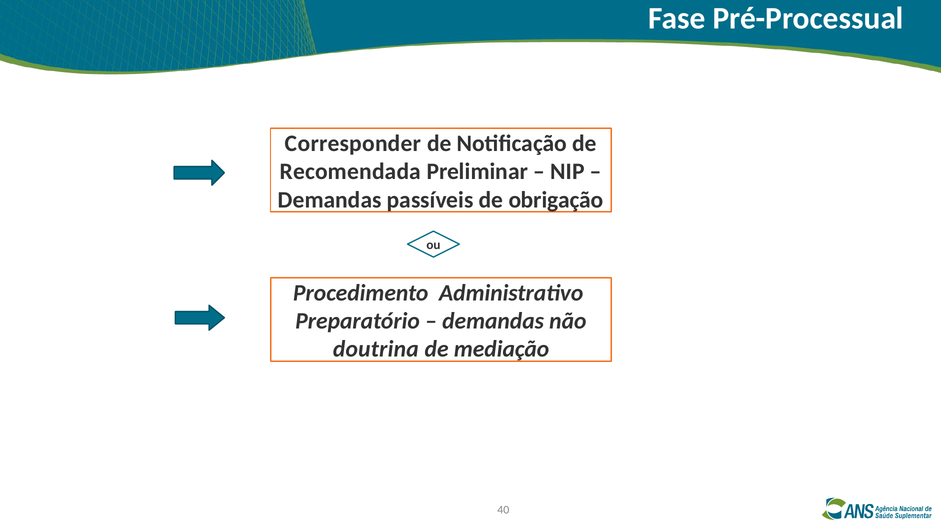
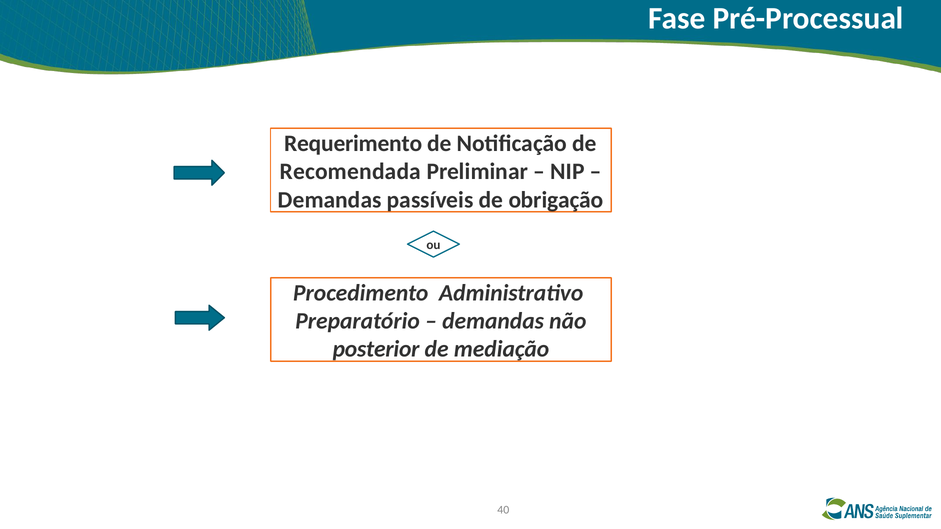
Corresponder: Corresponder -> Requerimento
doutrina: doutrina -> posterior
